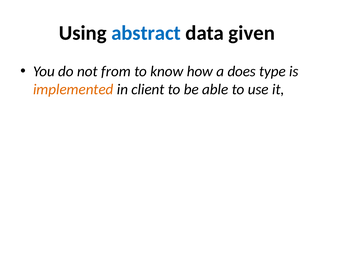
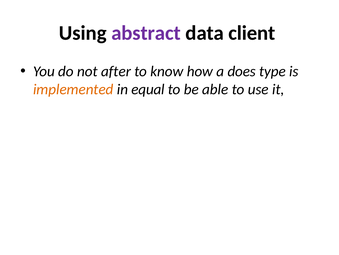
abstract colour: blue -> purple
given: given -> client
from: from -> after
client: client -> equal
